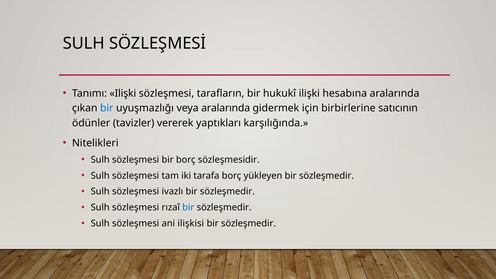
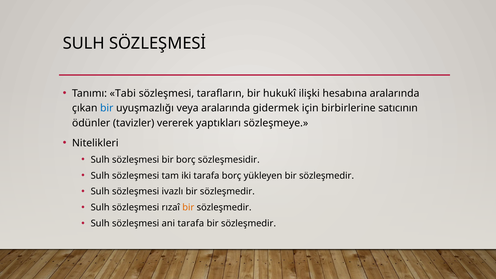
Tanımı Ilişki: Ilişki -> Tabi
karşılığında: karşılığında -> sözleşmeye
bir at (188, 208) colour: blue -> orange
ani ilişkisi: ilişkisi -> tarafa
